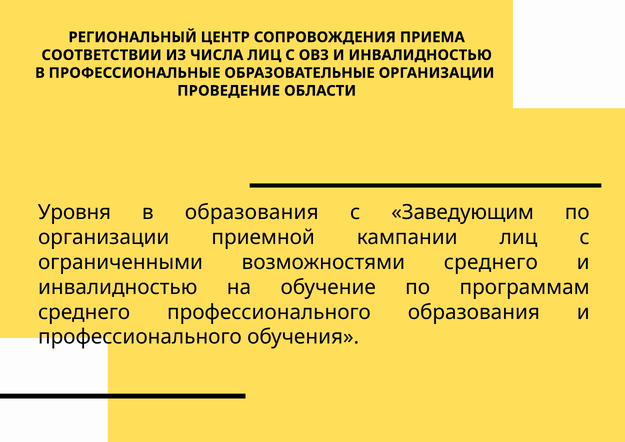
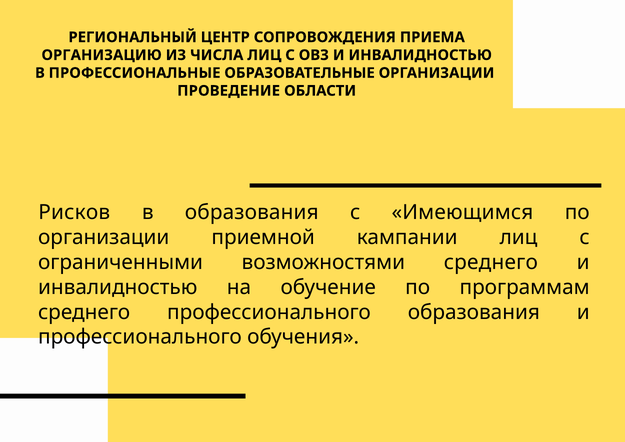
СООТВЕТСТВИИ: СООТВЕТСТВИИ -> ОРГАНИЗАЦИЮ
Уровня: Уровня -> Рисков
Заведующим: Заведующим -> Имеющимся
